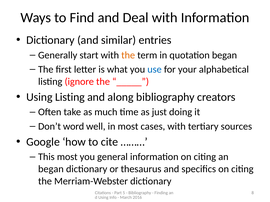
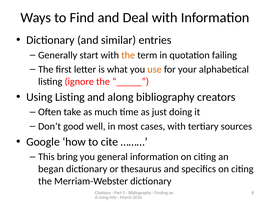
quotation began: began -> failing
use colour: blue -> orange
word: word -> good
This most: most -> bring
